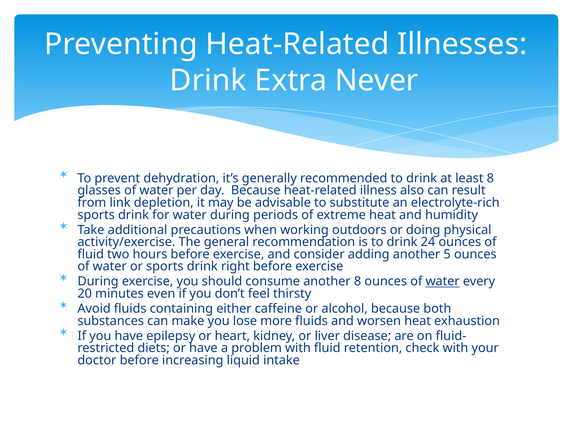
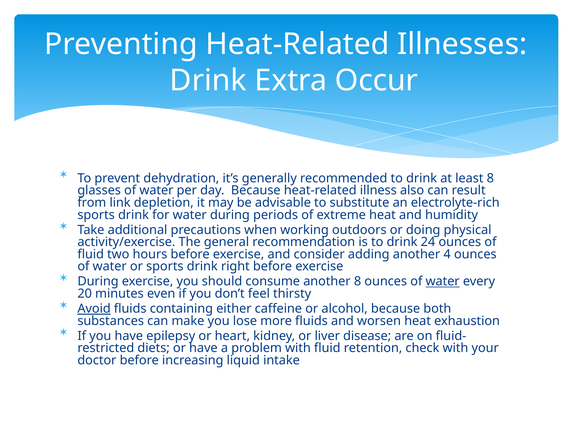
Never: Never -> Occur
5: 5 -> 4
Avoid underline: none -> present
